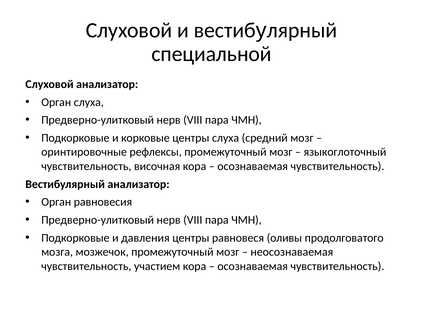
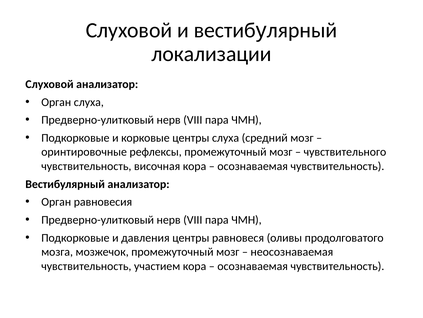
специальной: специальной -> локализации
языкоглоточный: языкоглоточный -> чувствительного
